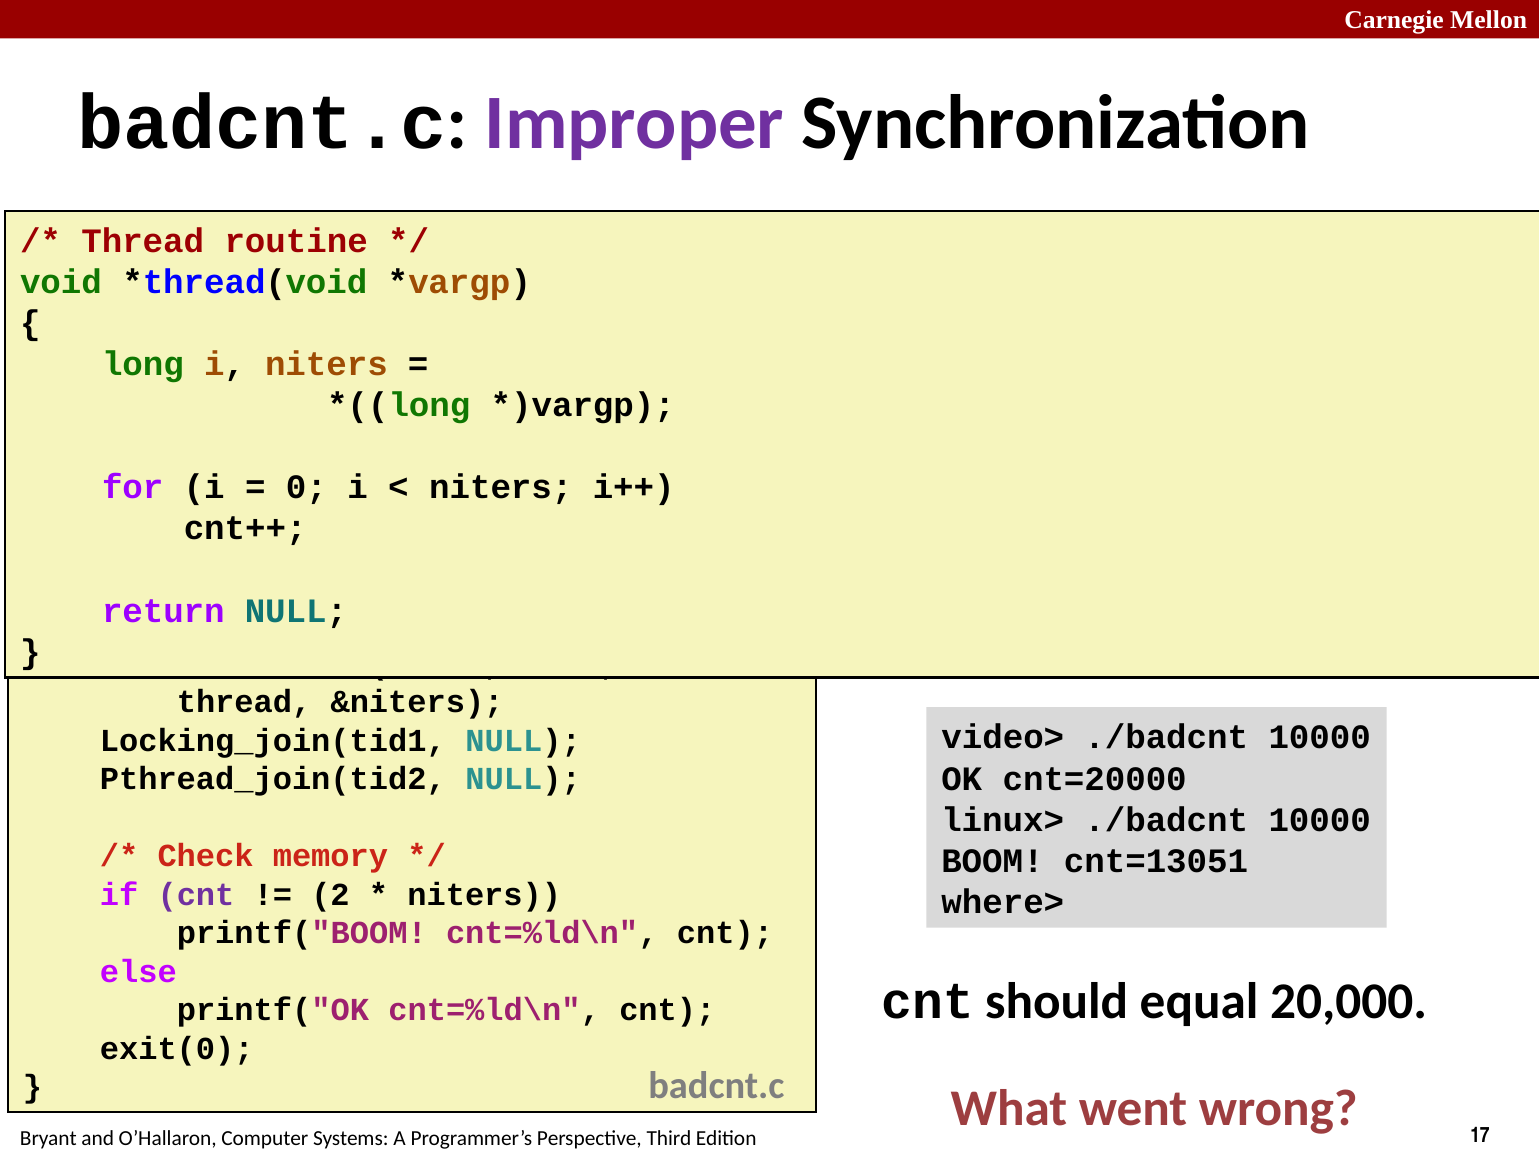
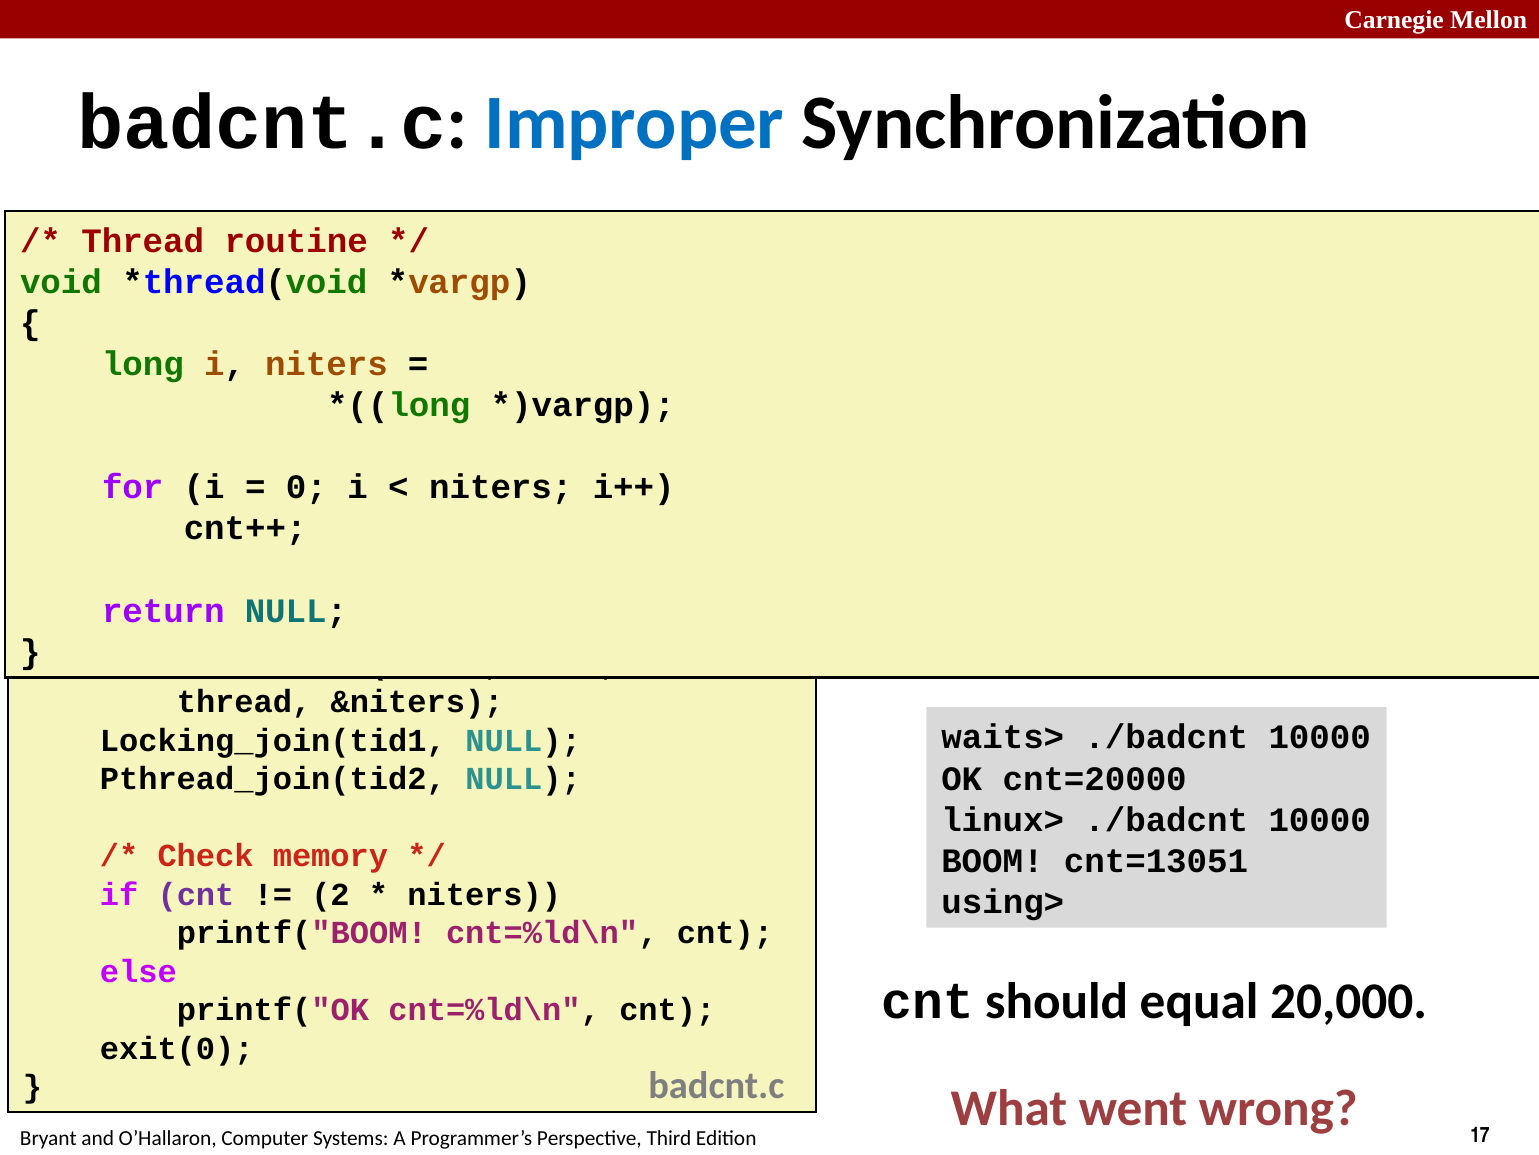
Improper colour: purple -> blue
video>: video> -> waits>
where>: where> -> using>
